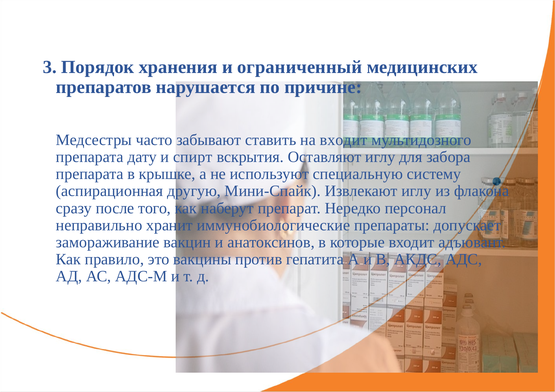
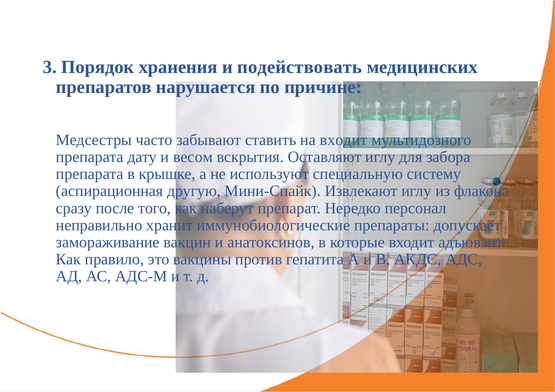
ограниченный: ограниченный -> подействовать
спирт: спирт -> весом
